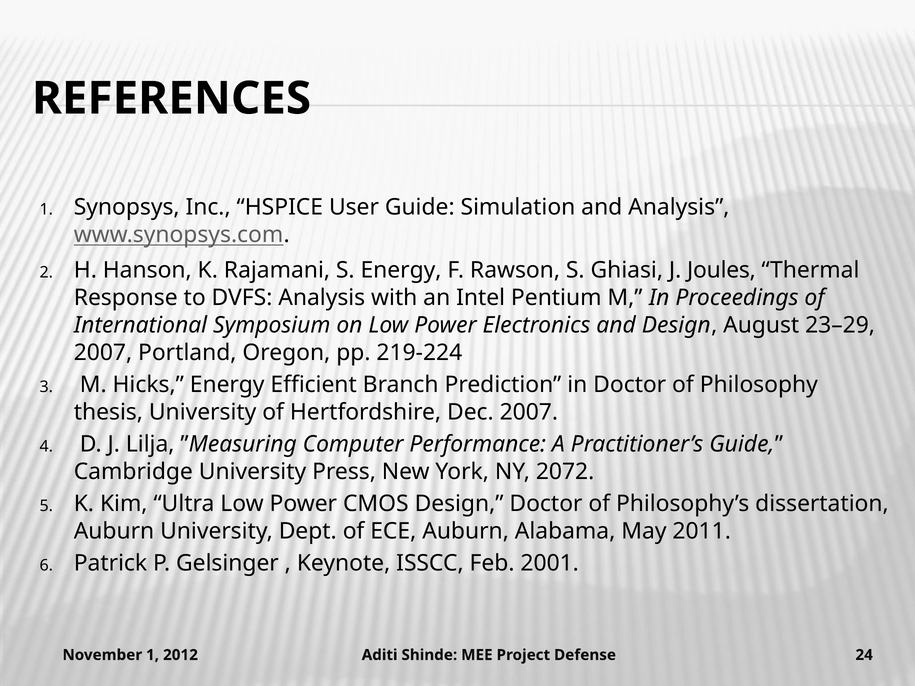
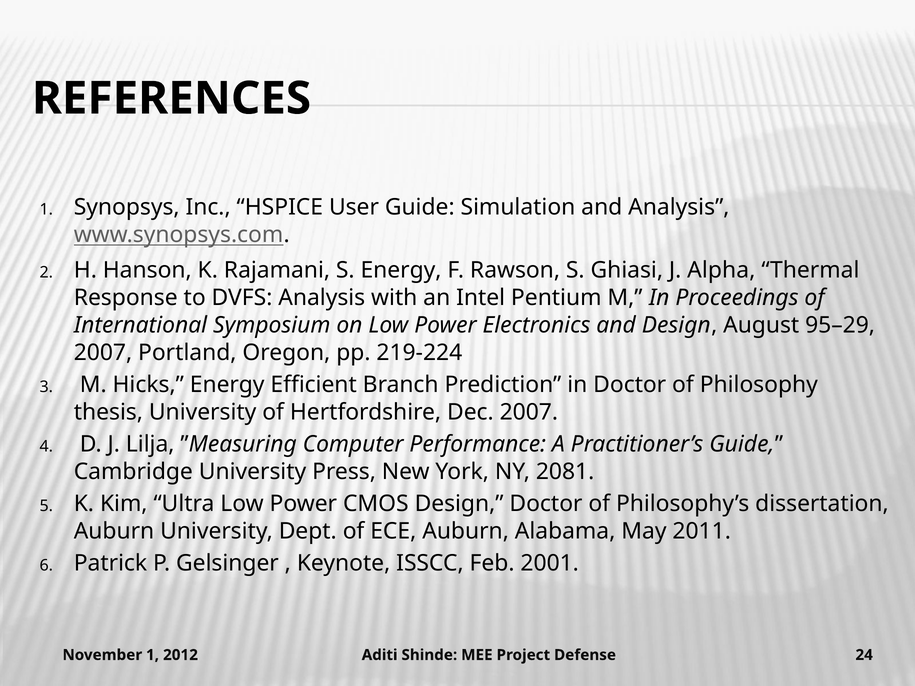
Joules: Joules -> Alpha
23–29: 23–29 -> 95–29
2072: 2072 -> 2081
